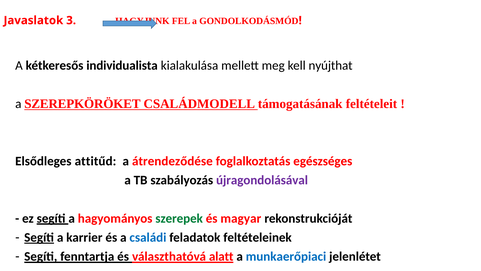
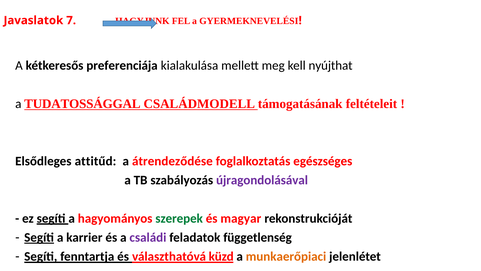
3: 3 -> 7
GONDOLKODÁSMÓD: GONDOLKODÁSMÓD -> GYERMEKNEVELÉSI
individualista: individualista -> preferenciája
SZEREPKÖRÖKET: SZEREPKÖRÖKET -> TUDATOSSÁGGAL
családi colour: blue -> purple
feltételeinek: feltételeinek -> függetlenség
alatt: alatt -> küzd
munkaerőpiaci colour: blue -> orange
